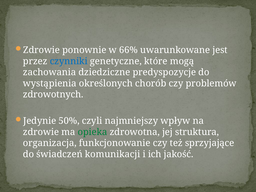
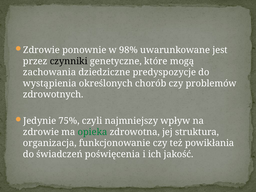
66%: 66% -> 98%
czynniki colour: blue -> black
50%: 50% -> 75%
sprzyjające: sprzyjające -> powikłania
komunikacji: komunikacji -> poświęcenia
